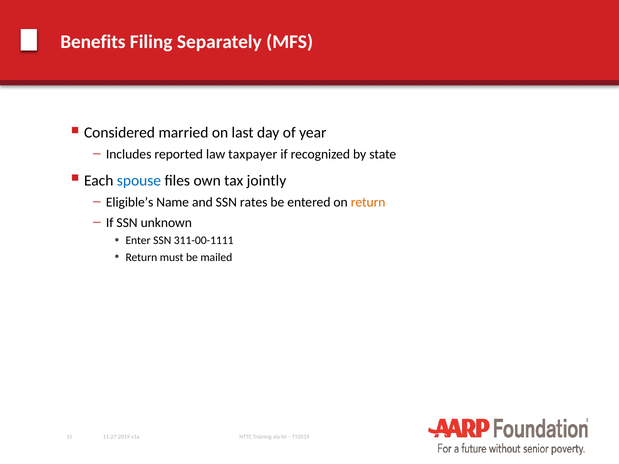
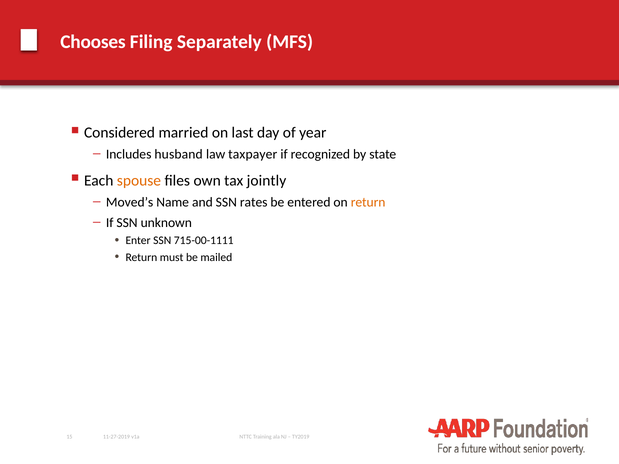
Benefits: Benefits -> Chooses
reported: reported -> husband
spouse colour: blue -> orange
Eligible’s: Eligible’s -> Moved’s
311-00-1111: 311-00-1111 -> 715-00-1111
